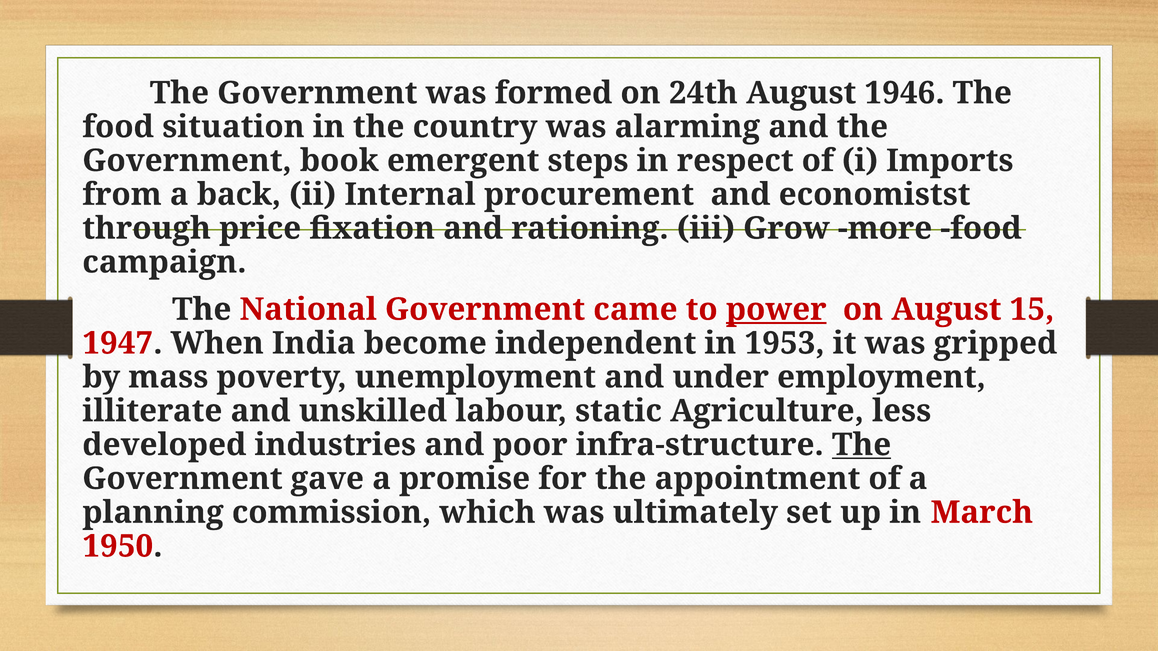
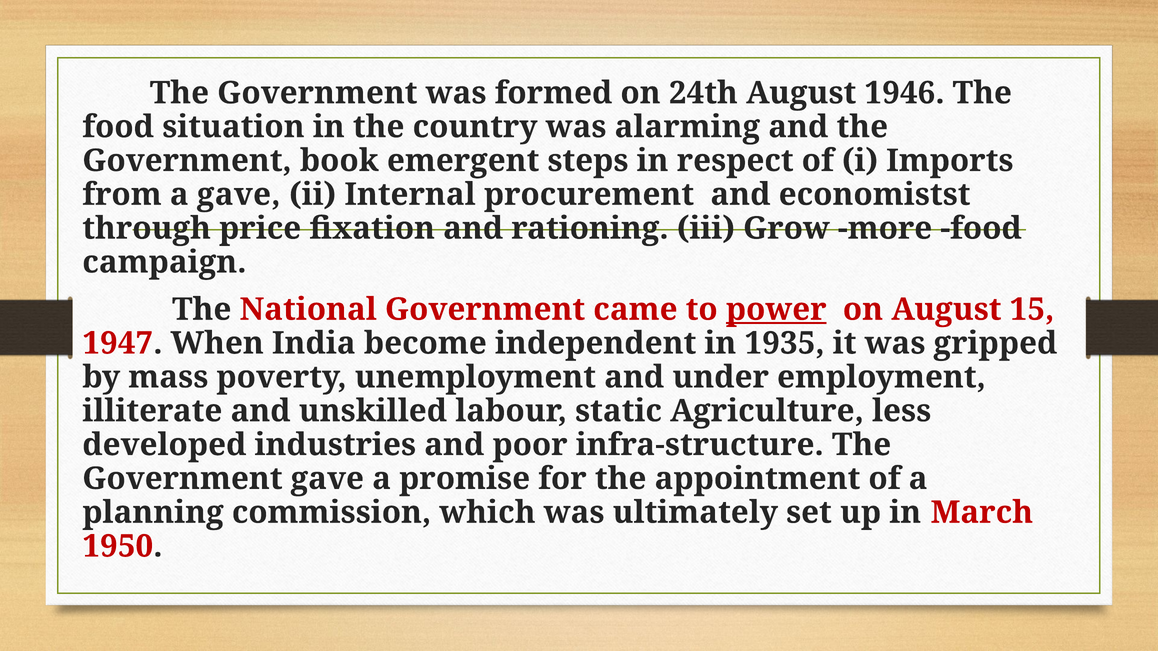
a back: back -> gave
1953: 1953 -> 1935
The at (862, 445) underline: present -> none
